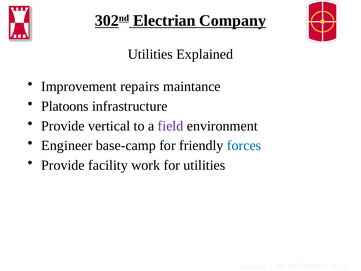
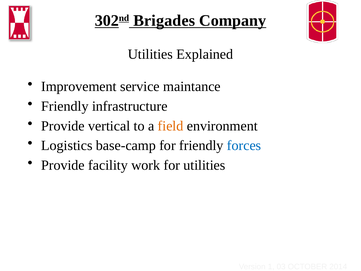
Electrian: Electrian -> Brigades
repairs: repairs -> service
Platoons at (65, 106): Platoons -> Friendly
field colour: purple -> orange
Engineer: Engineer -> Logistics
